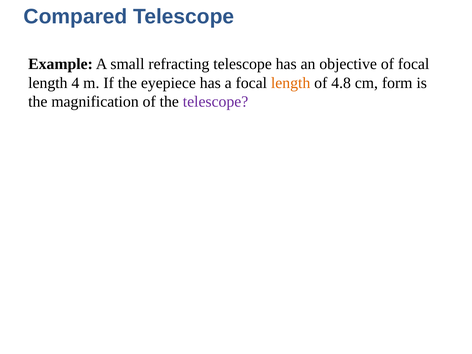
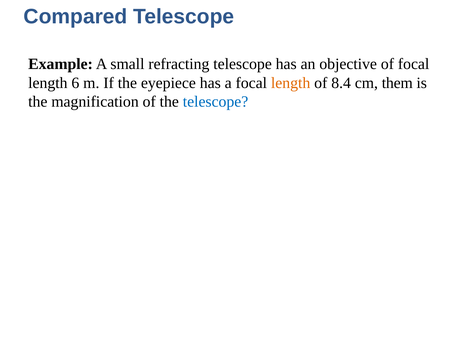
4: 4 -> 6
4.8: 4.8 -> 8.4
form: form -> them
telescope at (216, 102) colour: purple -> blue
